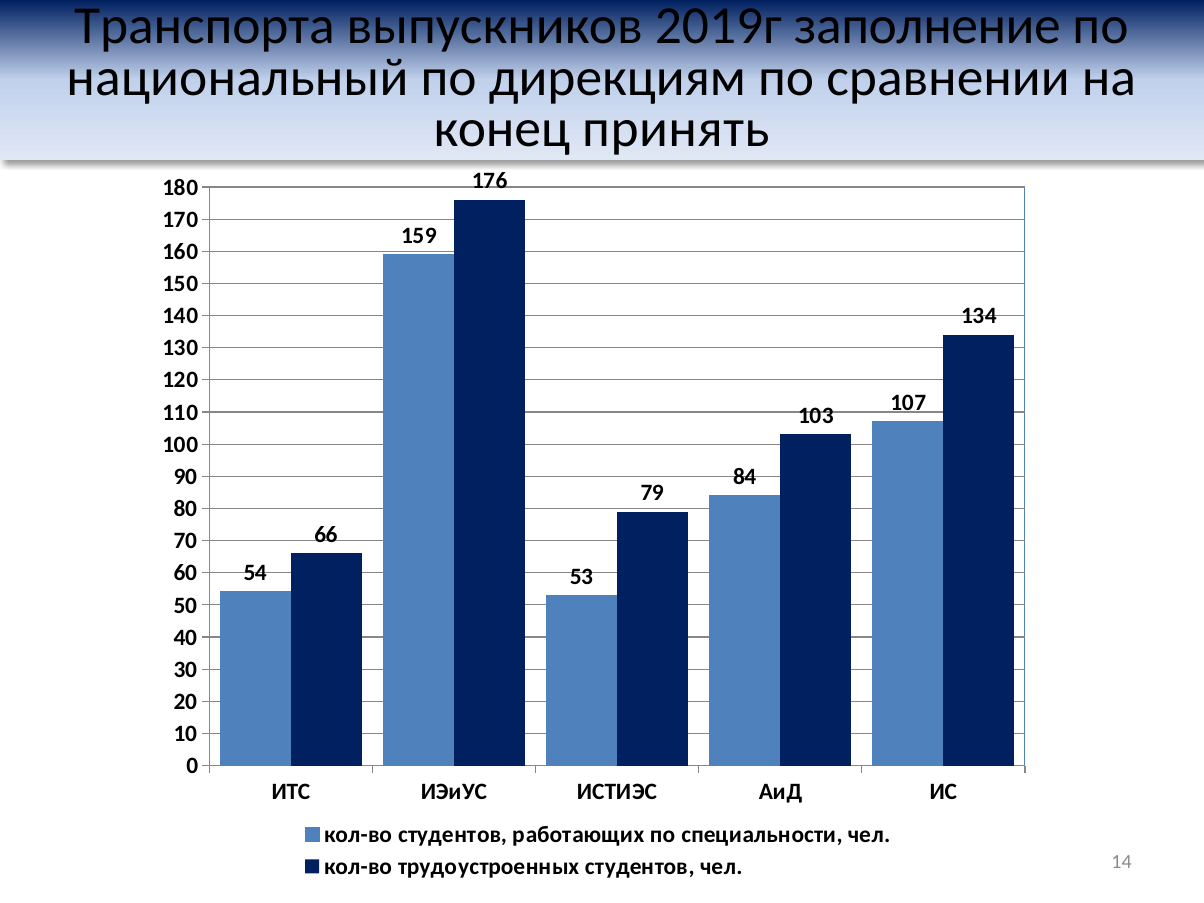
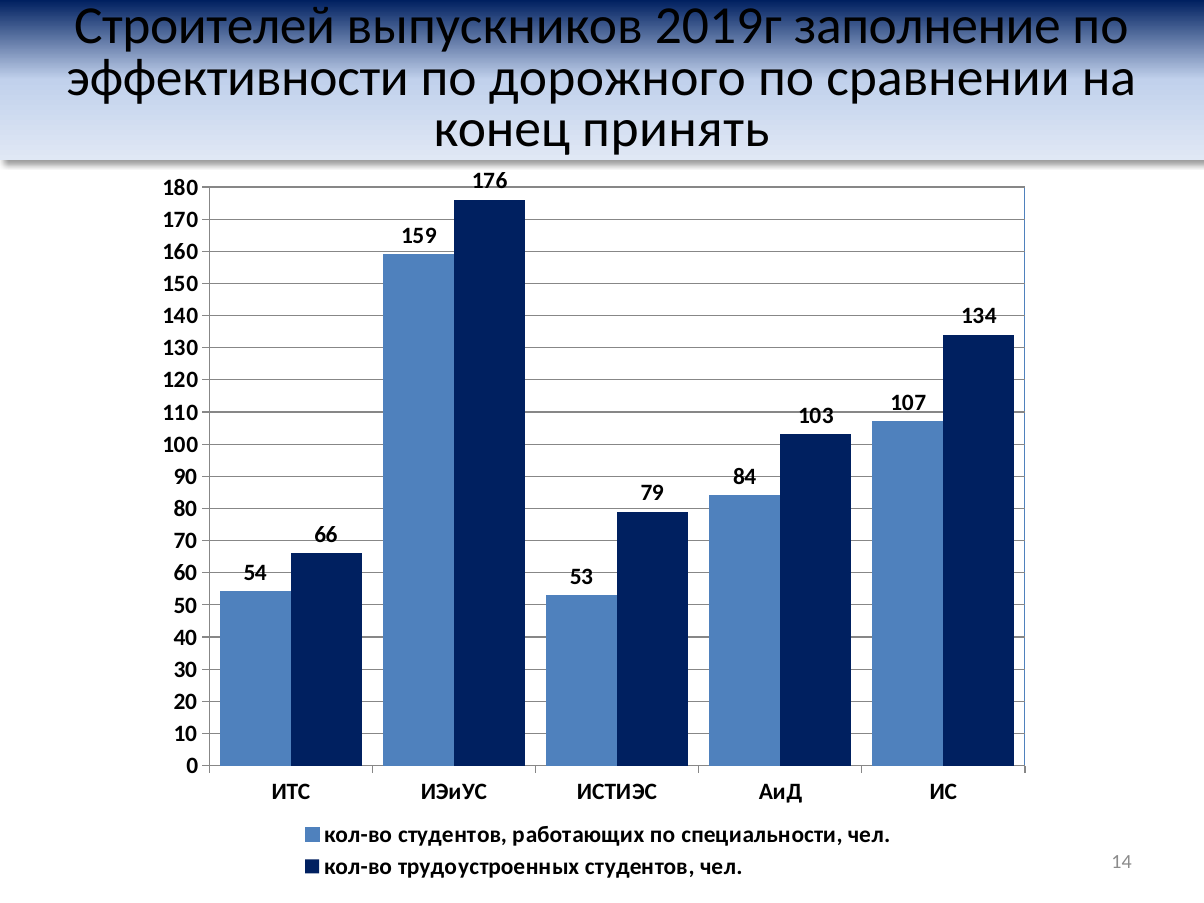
Транспорта: Транспорта -> Строителей
национальный: национальный -> эффективности
дирекциям: дирекциям -> дорожного
